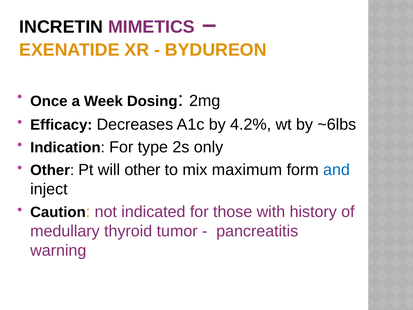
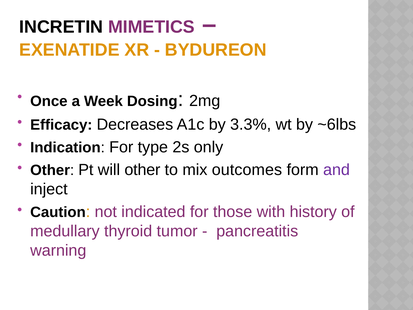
4.2%: 4.2% -> 3.3%
maximum: maximum -> outcomes
and colour: blue -> purple
